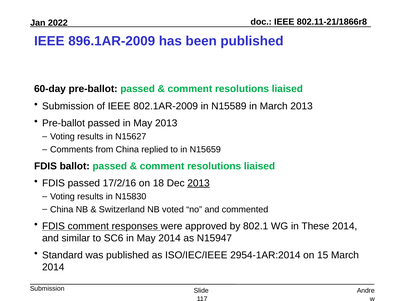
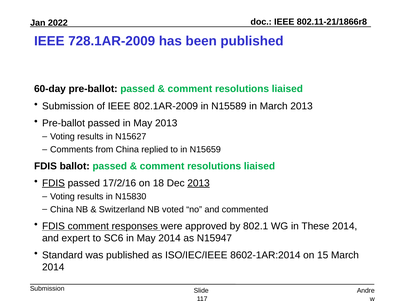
896.1AR-2009: 896.1AR-2009 -> 728.1AR-2009
FDIS at (54, 183) underline: none -> present
similar: similar -> expert
2954-1AR:2014: 2954-1AR:2014 -> 8602-1AR:2014
